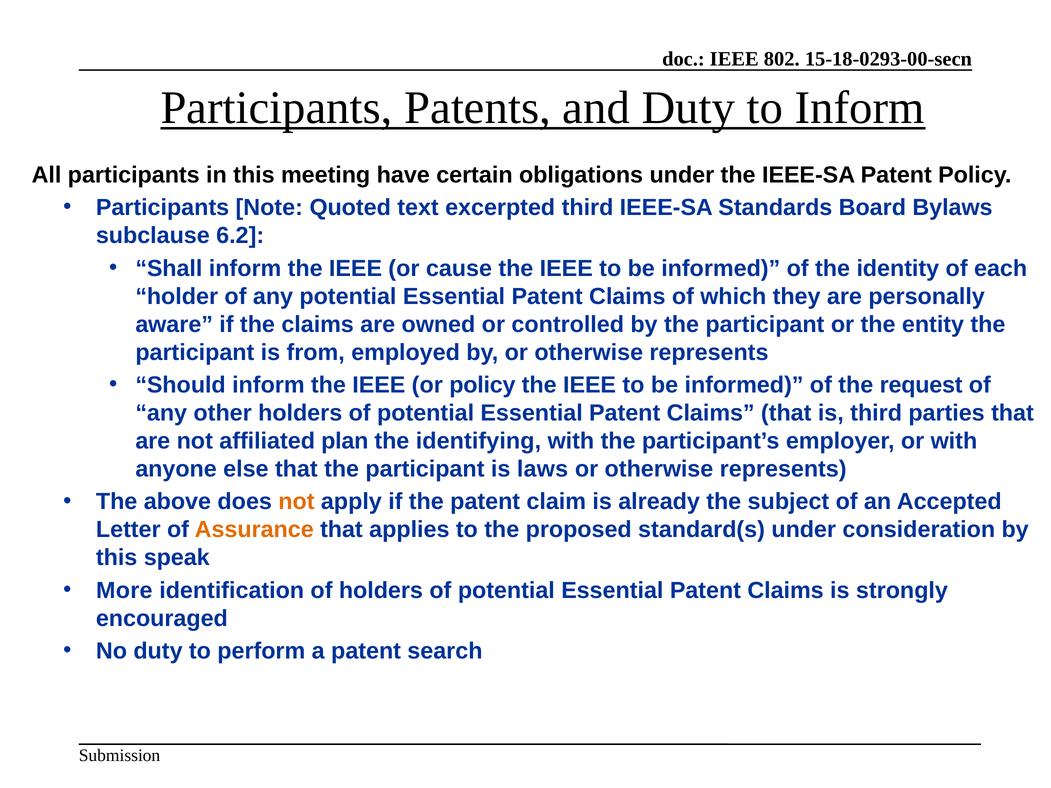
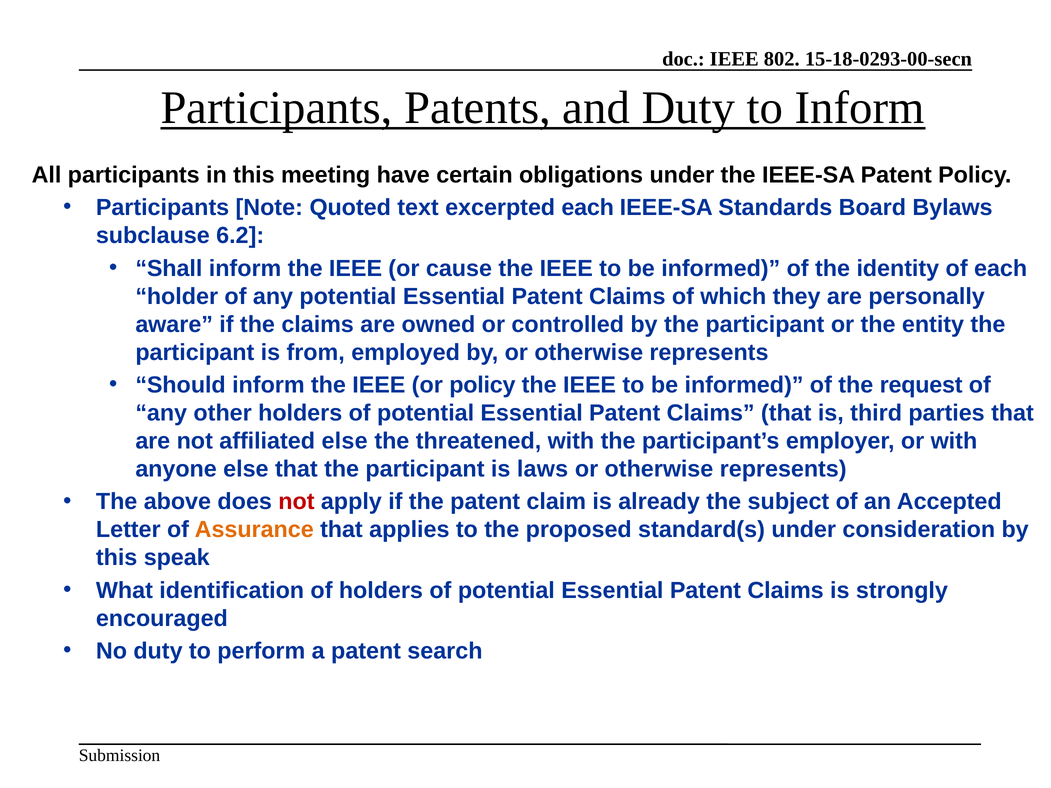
excerpted third: third -> each
affiliated plan: plan -> else
identifying: identifying -> threatened
not at (296, 502) colour: orange -> red
More: More -> What
